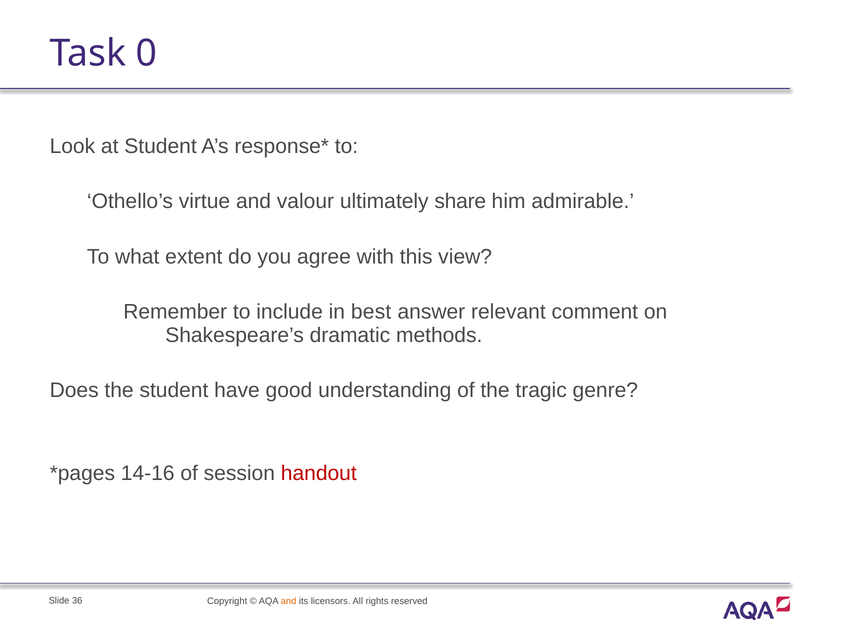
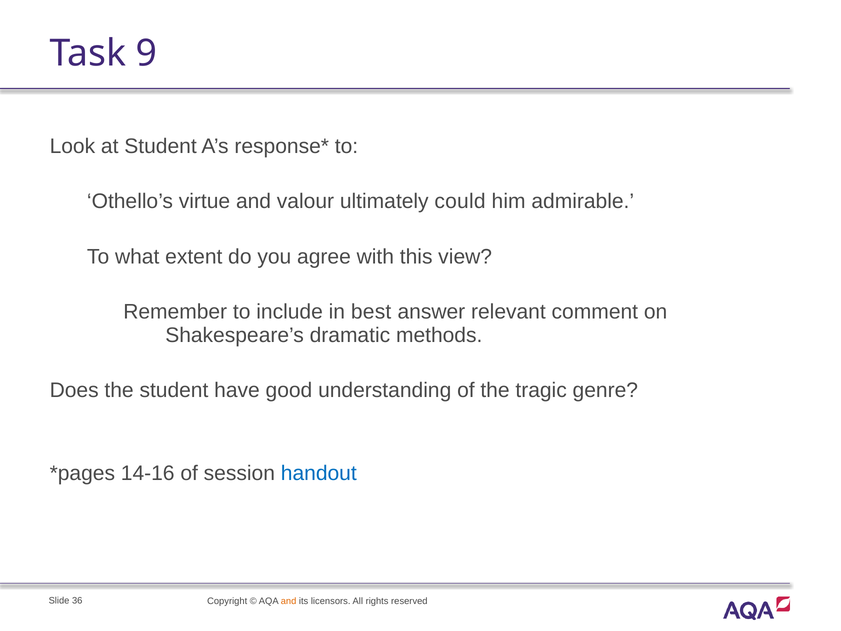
0: 0 -> 9
share: share -> could
handout colour: red -> blue
